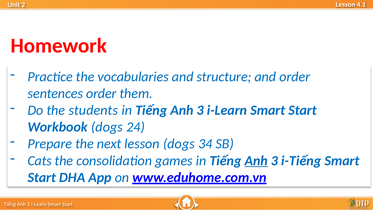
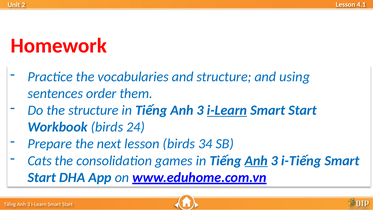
and order: order -> using
the students: students -> structure
i-Learn at (227, 110) underline: none -> present
Workbook dogs: dogs -> birds
lesson dogs: dogs -> birds
